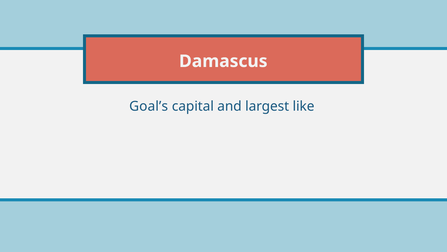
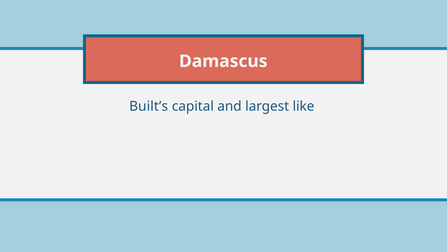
Goal’s: Goal’s -> Built’s
